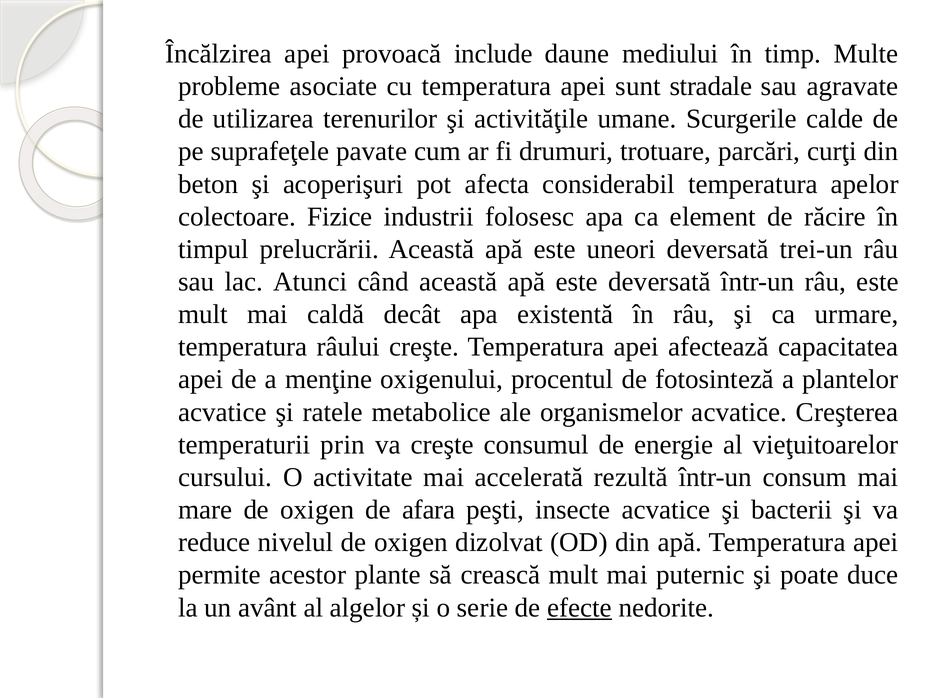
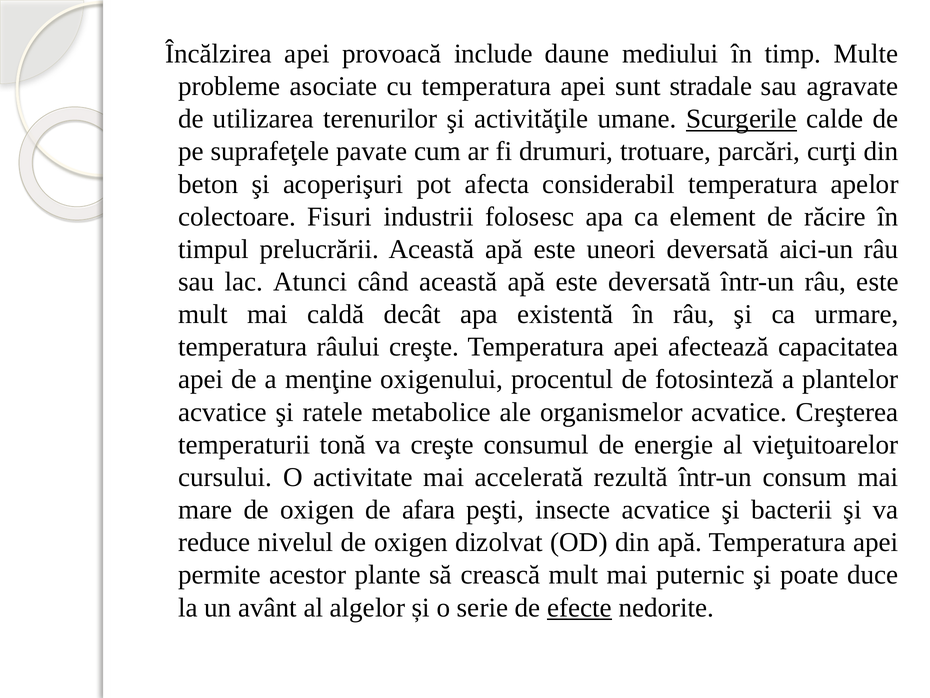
Scurgerile underline: none -> present
Fizice: Fizice -> Fisuri
trei-un: trei-un -> aici-un
prin: prin -> tonă
